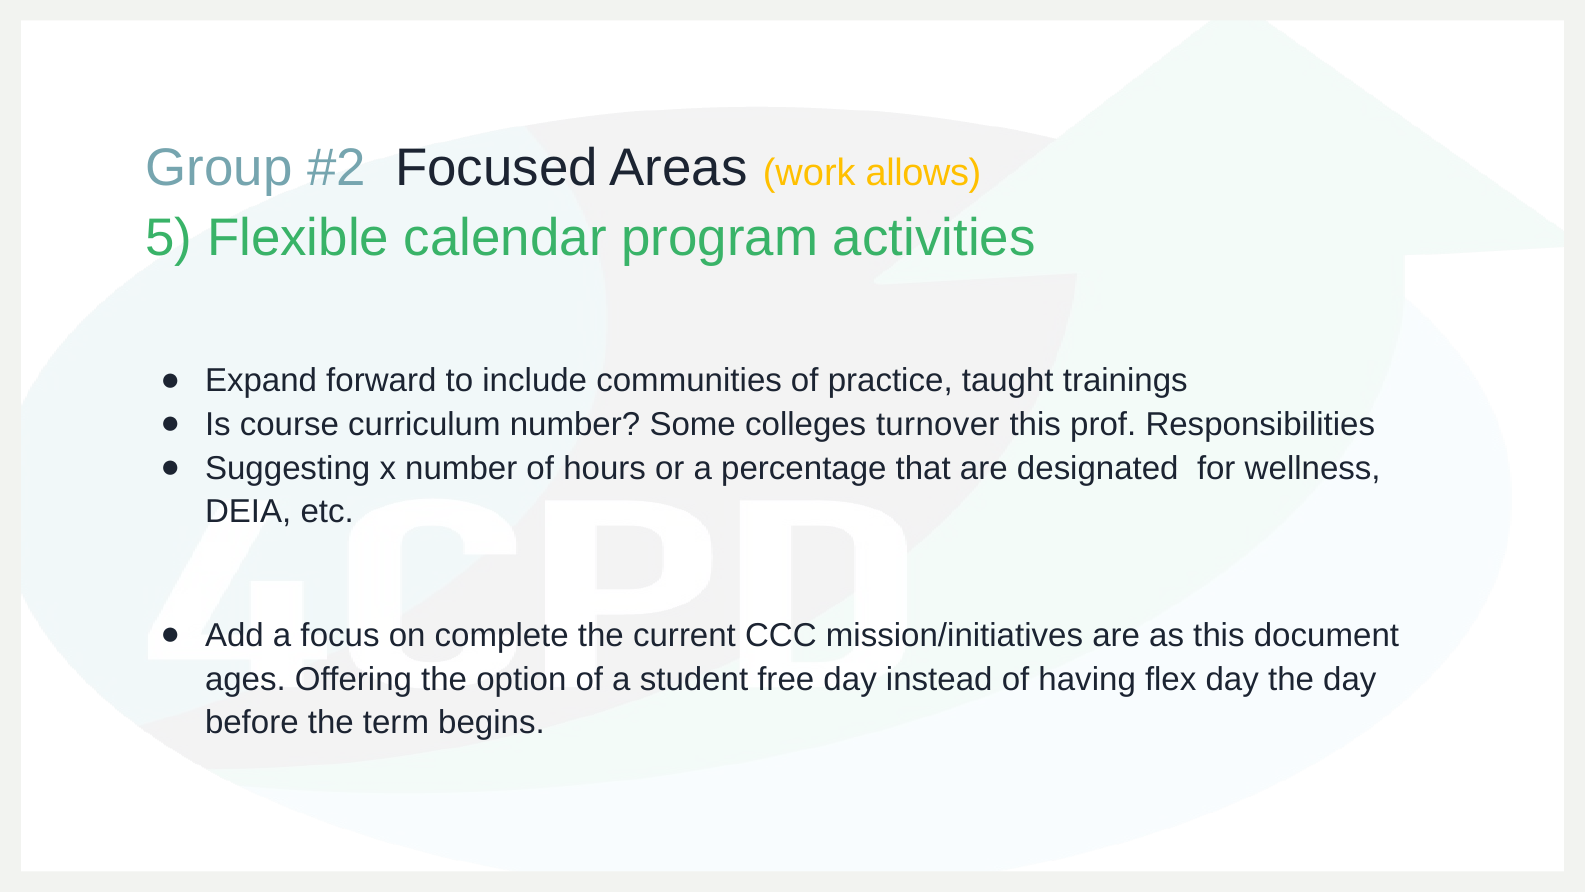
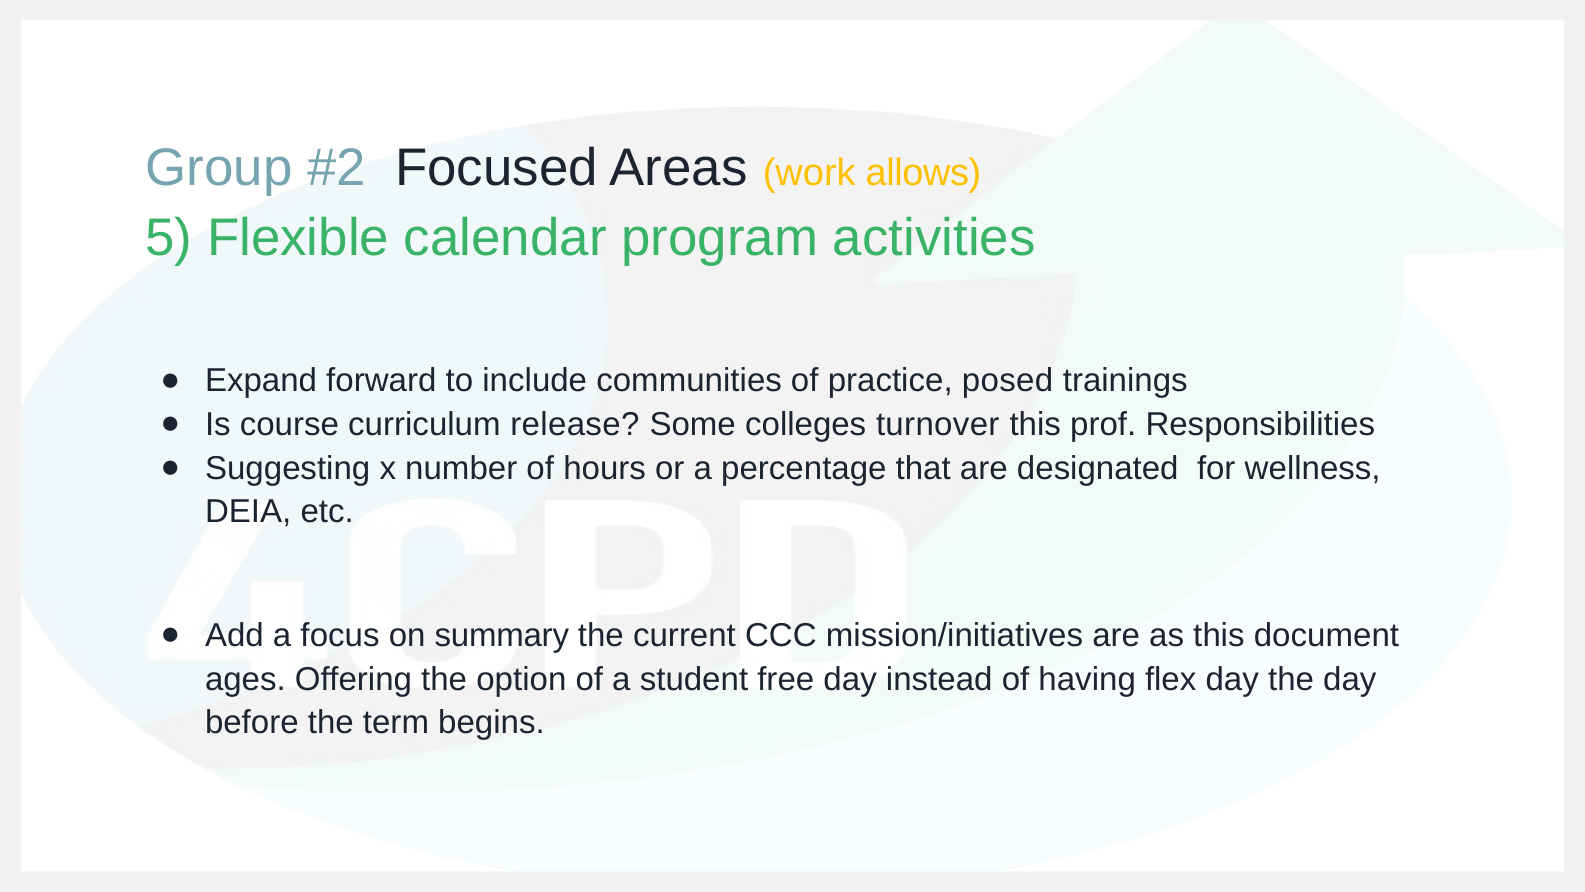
taught: taught -> posed
curriculum number: number -> release
complete: complete -> summary
